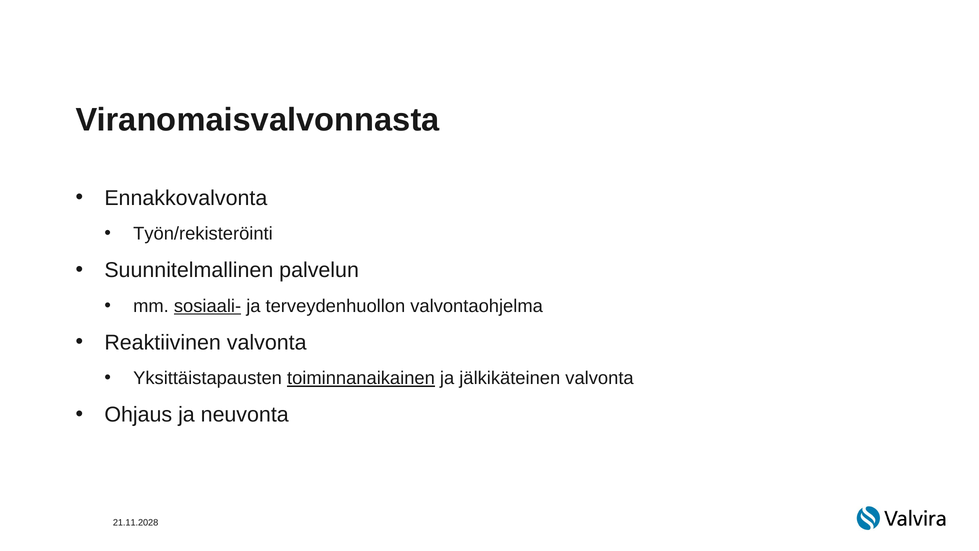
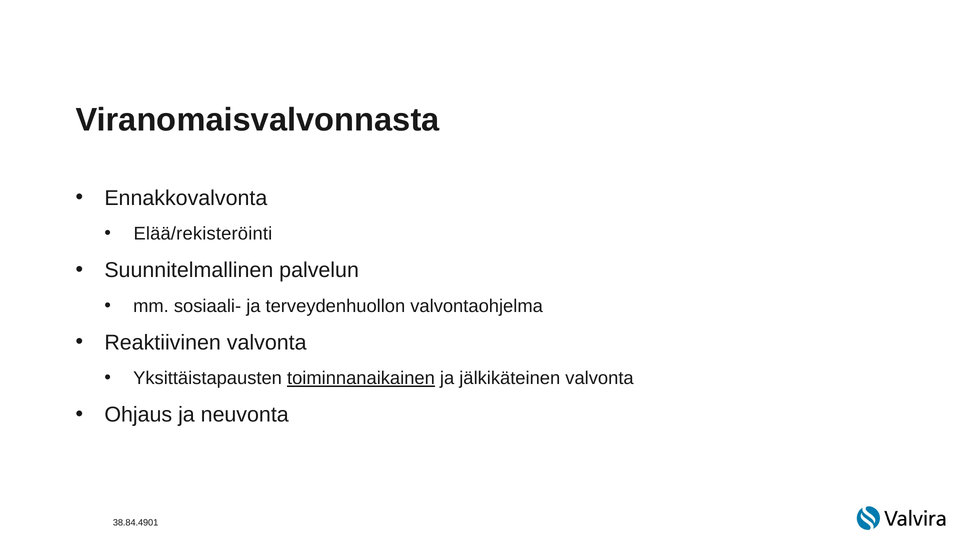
Työn/rekisteröinti: Työn/rekisteröinti -> Elää/rekisteröinti
sosiaali- underline: present -> none
21.11.2028: 21.11.2028 -> 38.84.4901
